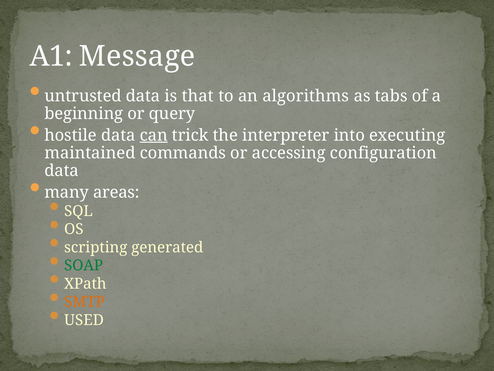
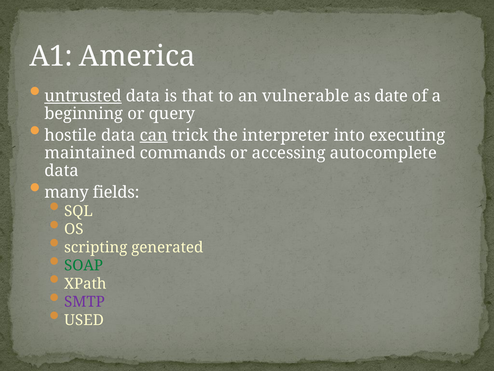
Message: Message -> America
untrusted underline: none -> present
algorithms: algorithms -> vulnerable
tabs: tabs -> date
configuration: configuration -> autocomplete
areas: areas -> fields
SMTP colour: orange -> purple
